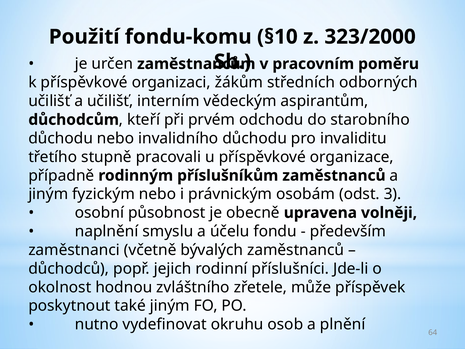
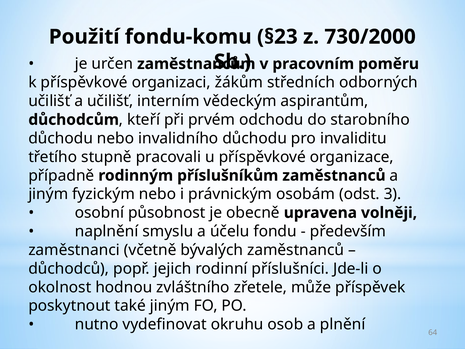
§10: §10 -> §23
323/2000: 323/2000 -> 730/2000
